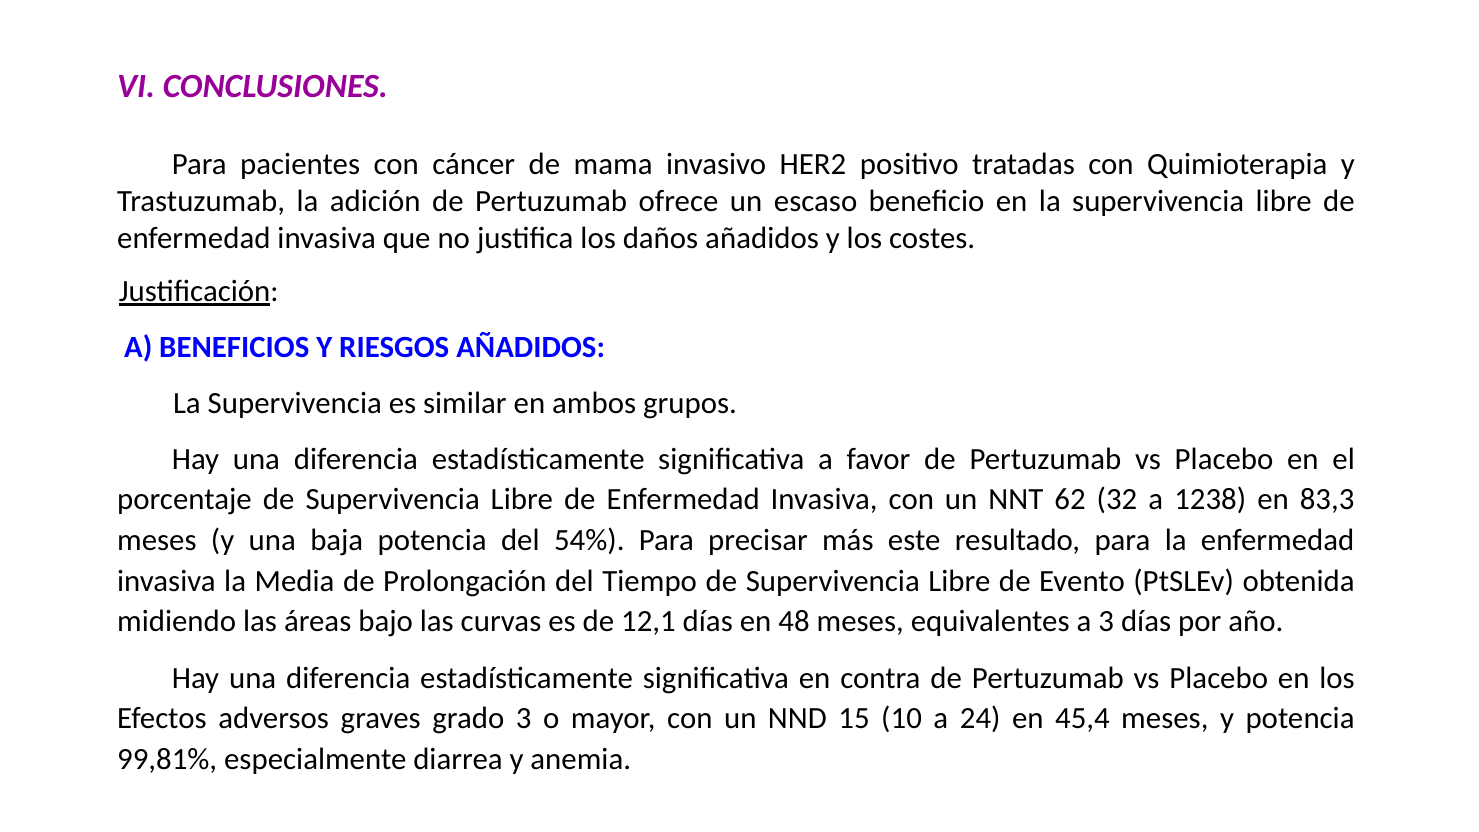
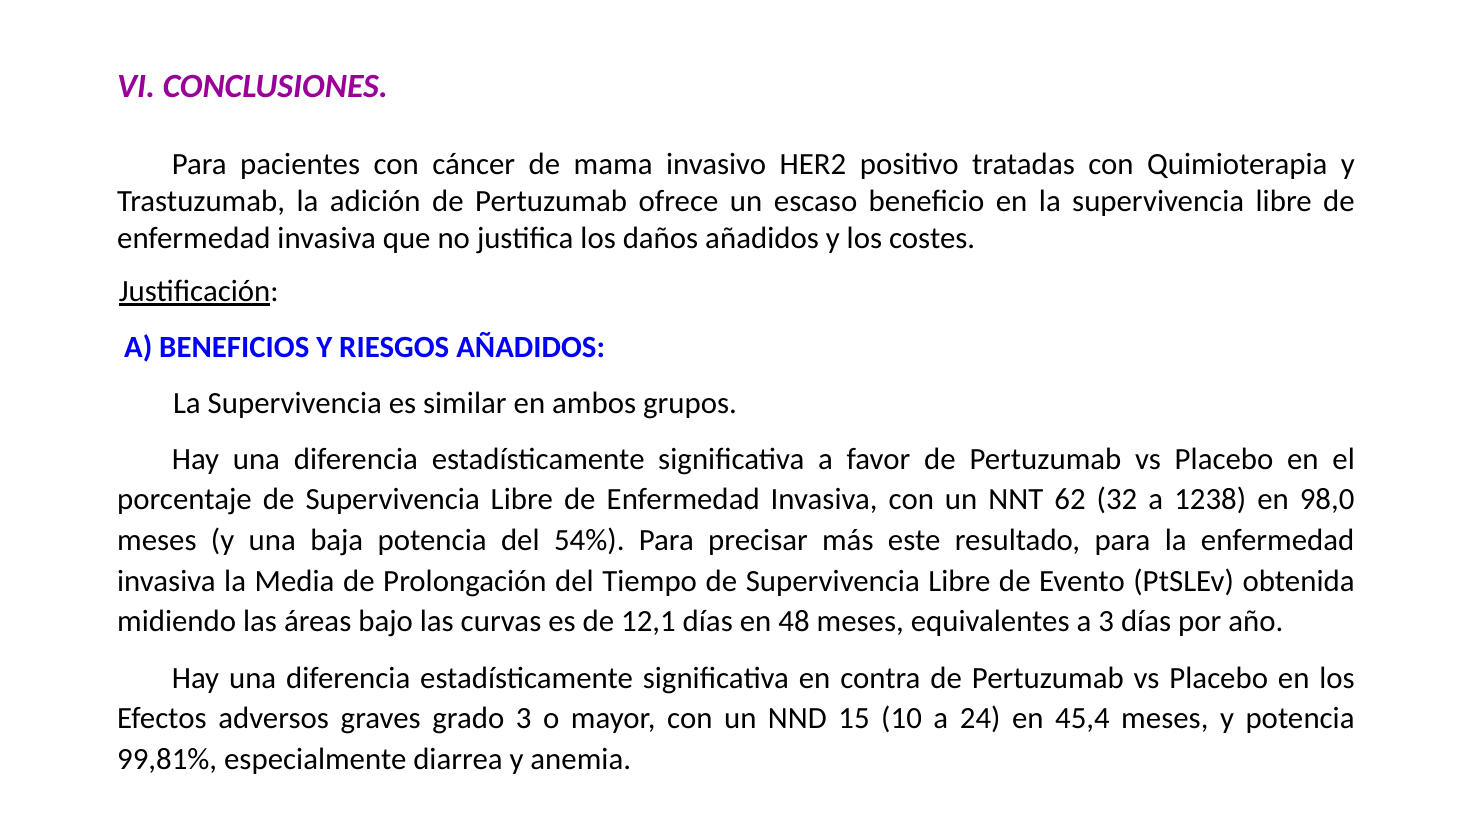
83,3: 83,3 -> 98,0
